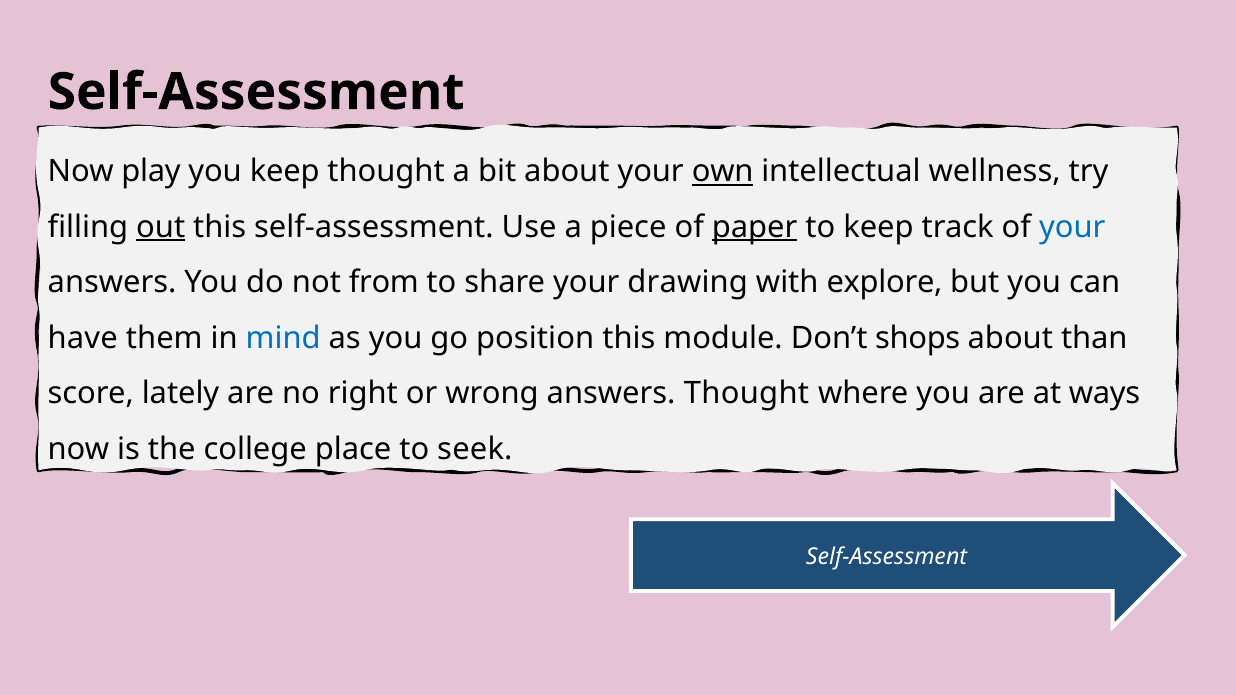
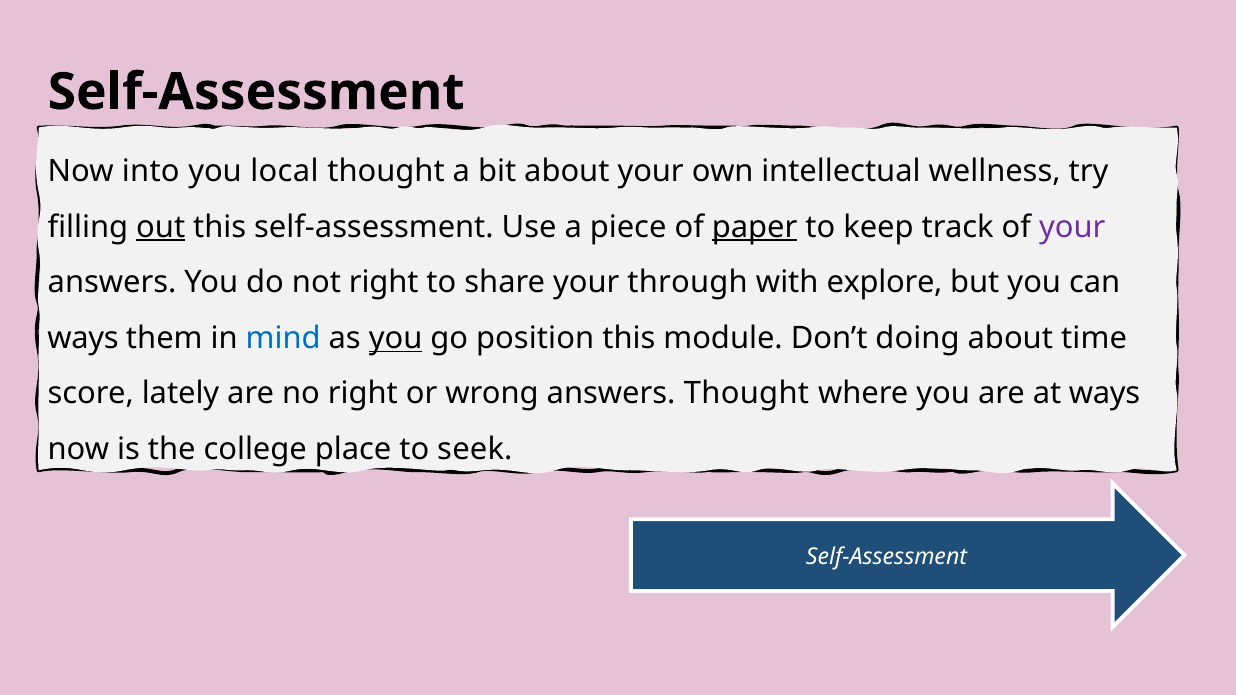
play: play -> into
you keep: keep -> local
own underline: present -> none
your at (1072, 227) colour: blue -> purple
not from: from -> right
drawing: drawing -> through
have at (83, 338): have -> ways
you at (396, 338) underline: none -> present
shops: shops -> doing
than: than -> time
